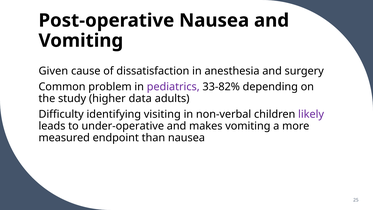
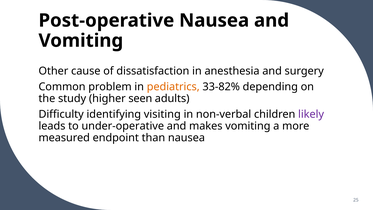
Given: Given -> Other
pediatrics colour: purple -> orange
data: data -> seen
